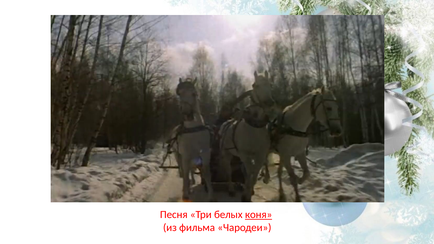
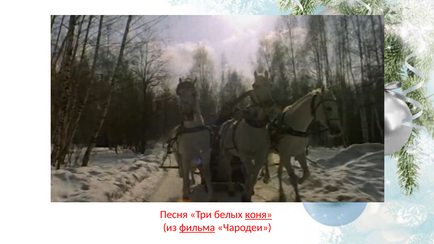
фильма underline: none -> present
